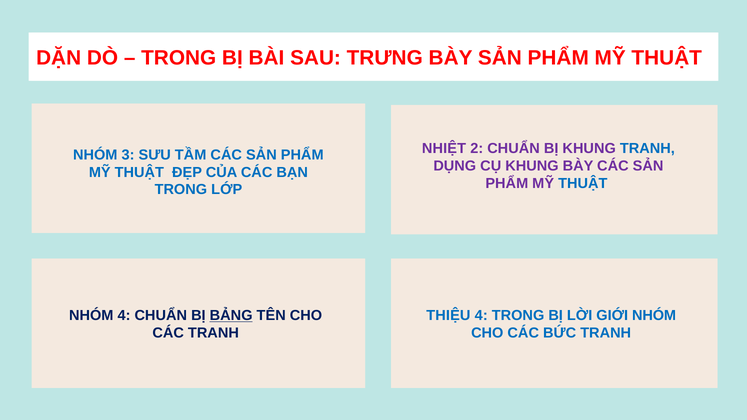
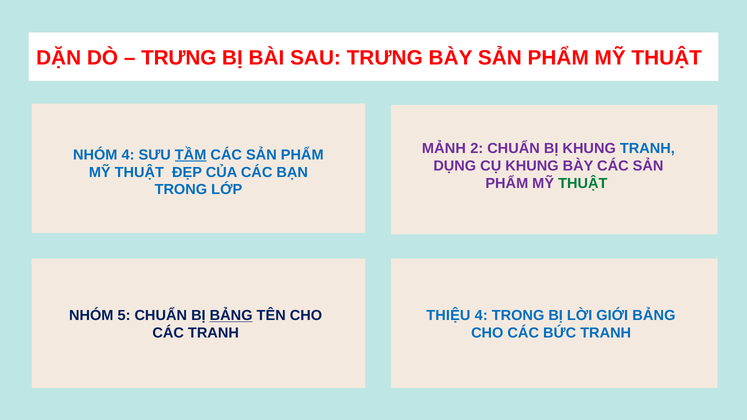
TRONG at (179, 58): TRONG -> TRƯNG
NHIỆT: NHIỆT -> MẢNH
NHÓM 3: 3 -> 4
TẦM underline: none -> present
THUẬT at (583, 183) colour: blue -> green
NHÓM 4: 4 -> 5
GIỚI NHÓM: NHÓM -> BẢNG
